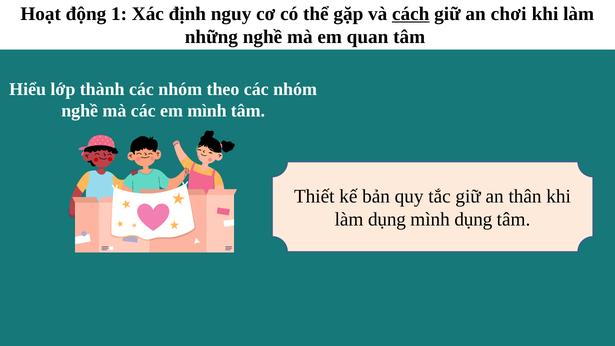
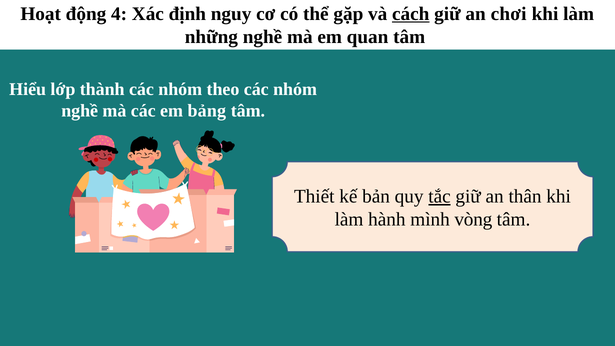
1: 1 -> 4
em mình: mình -> bảng
tắc underline: none -> present
làm dụng: dụng -> hành
mình dụng: dụng -> vòng
